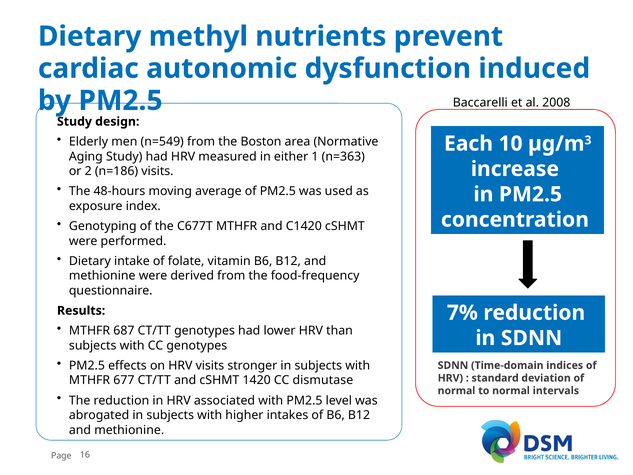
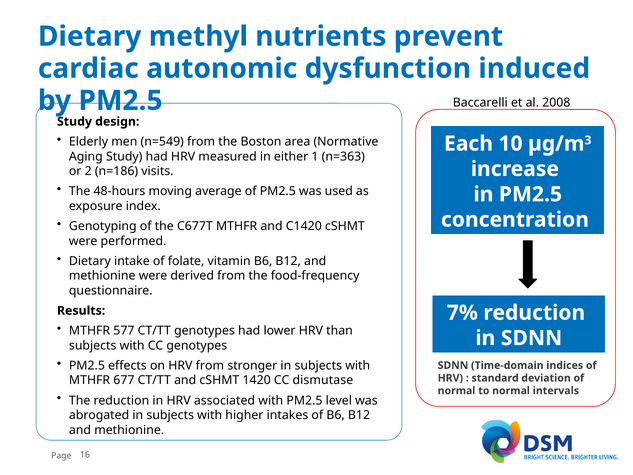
687: 687 -> 577
HRV visits: visits -> from
